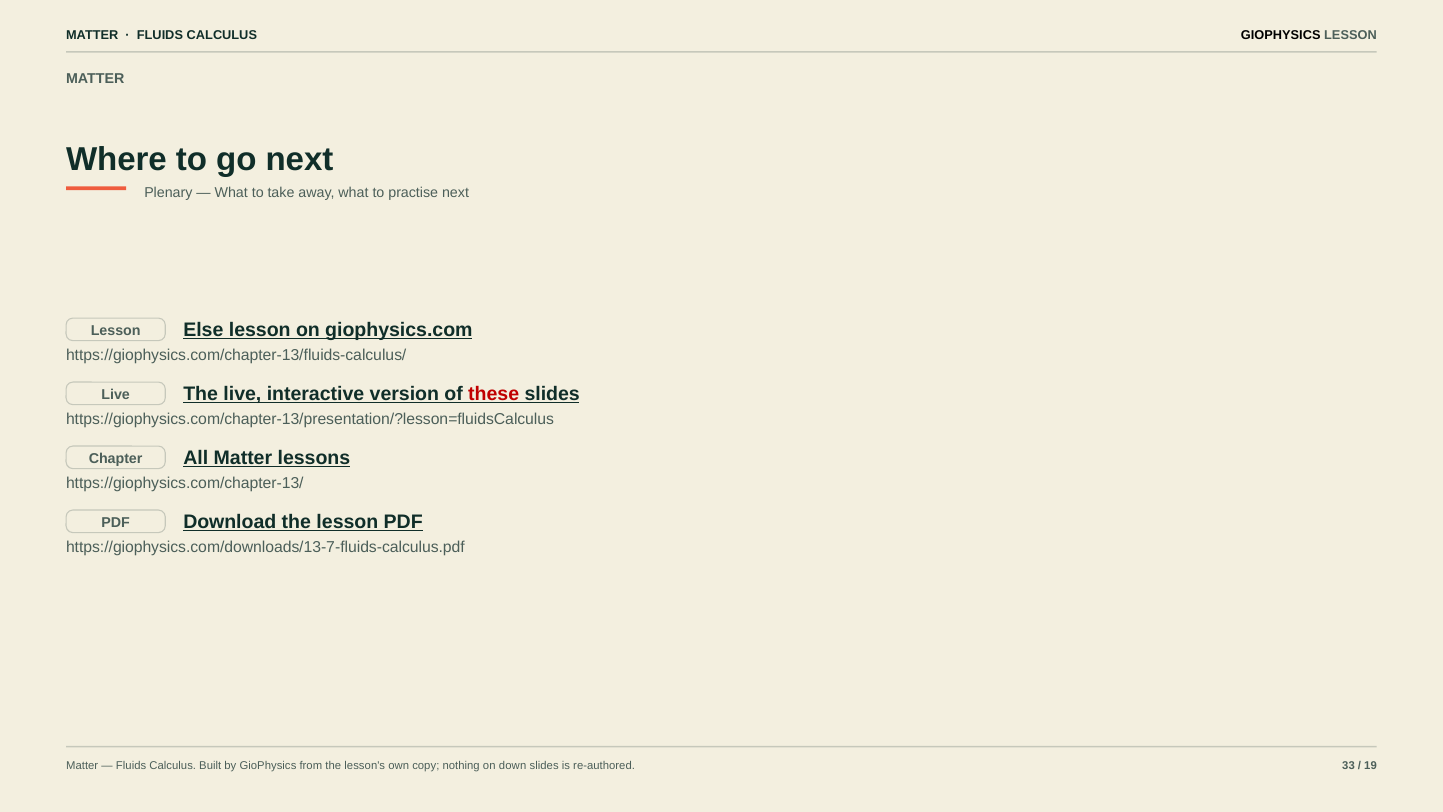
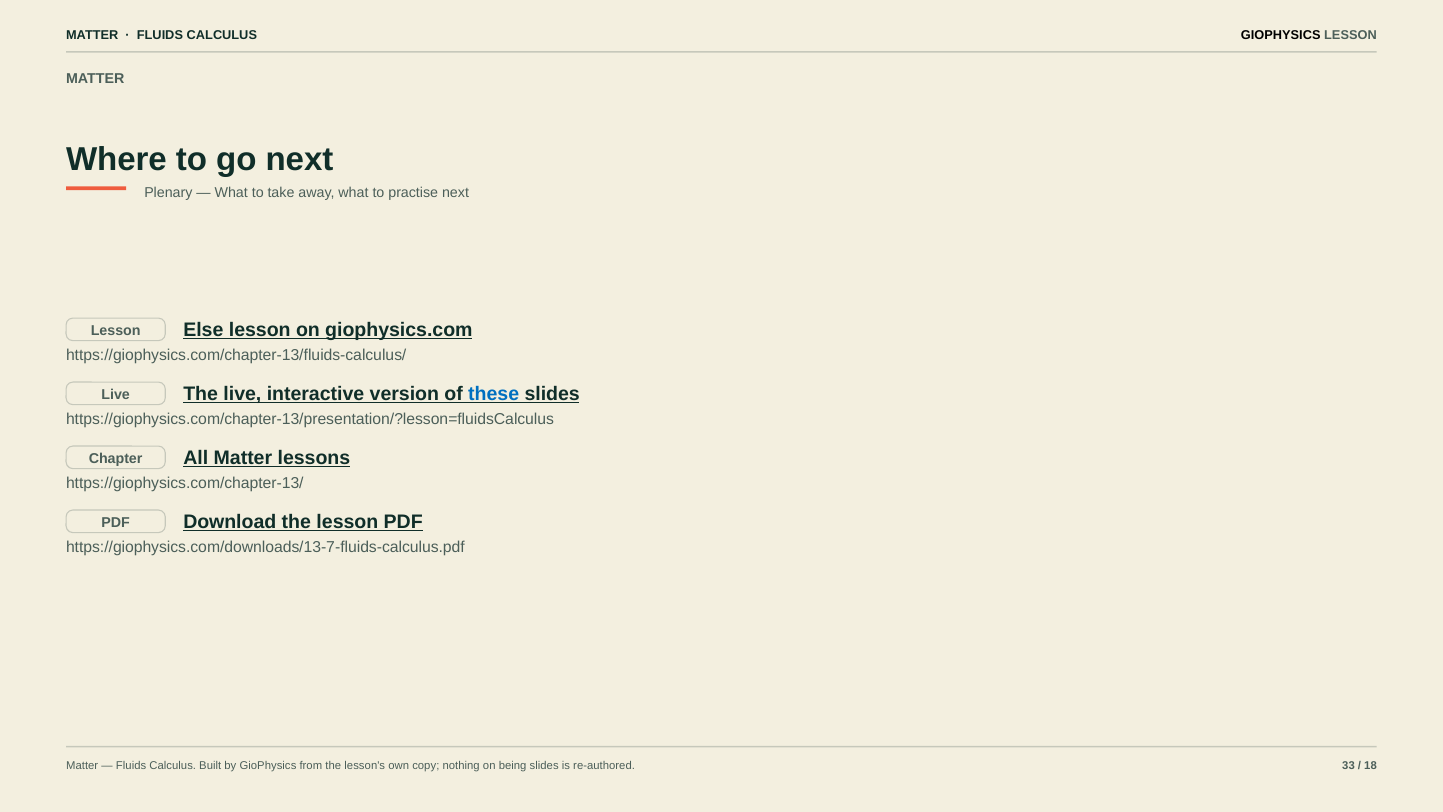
these colour: red -> blue
down: down -> being
19: 19 -> 18
